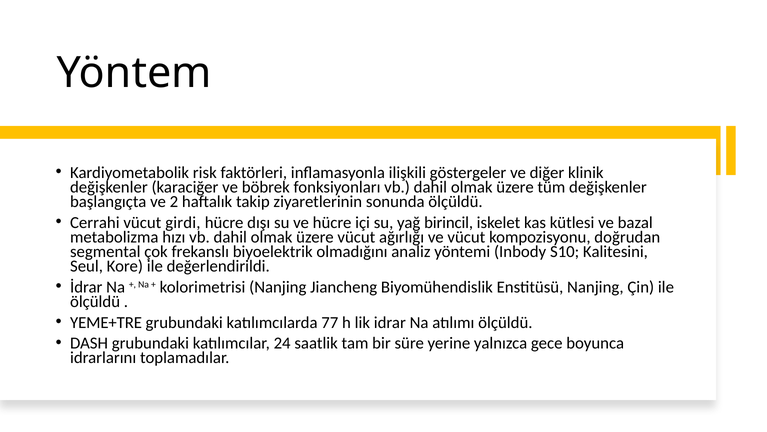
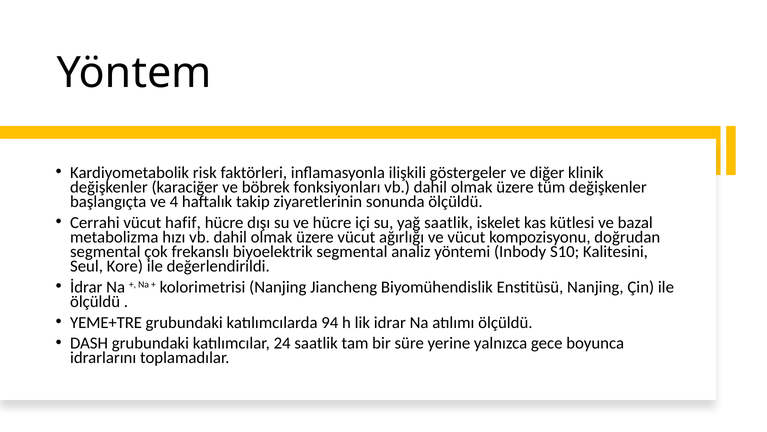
2: 2 -> 4
girdi: girdi -> hafif
yağ birincil: birincil -> saatlik
biyoelektrik olmadığını: olmadığını -> segmental
77: 77 -> 94
